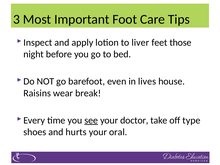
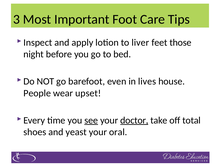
Raisins: Raisins -> People
break: break -> upset
doctor underline: none -> present
type: type -> total
hurts: hurts -> yeast
